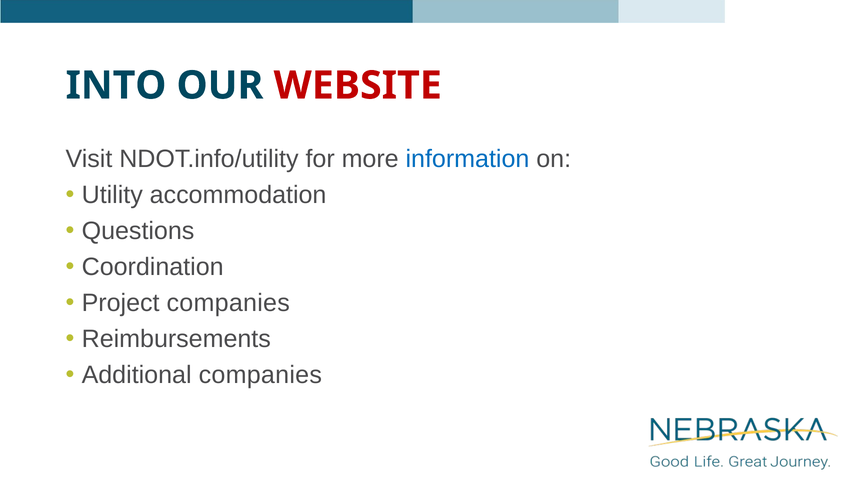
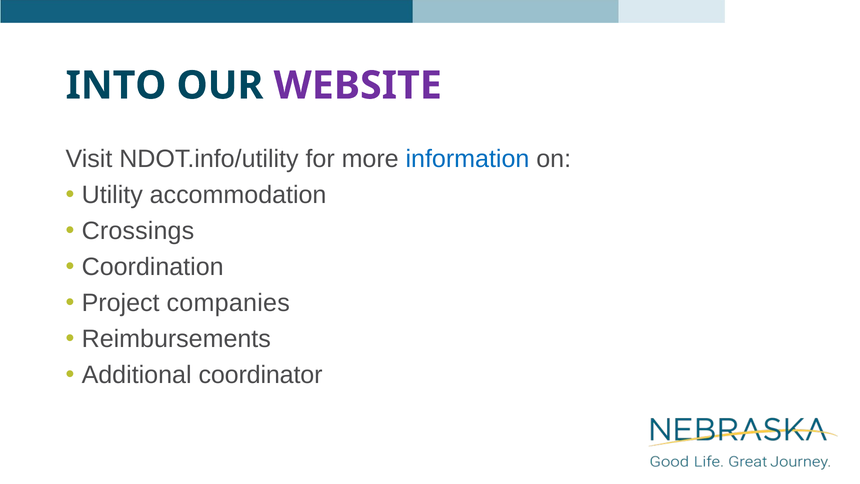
WEBSITE colour: red -> purple
Questions: Questions -> Crossings
Additional companies: companies -> coordinator
